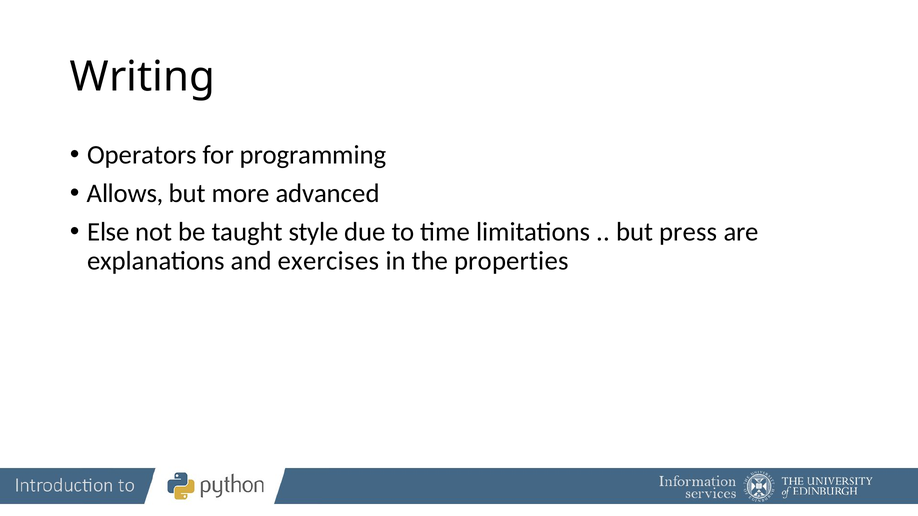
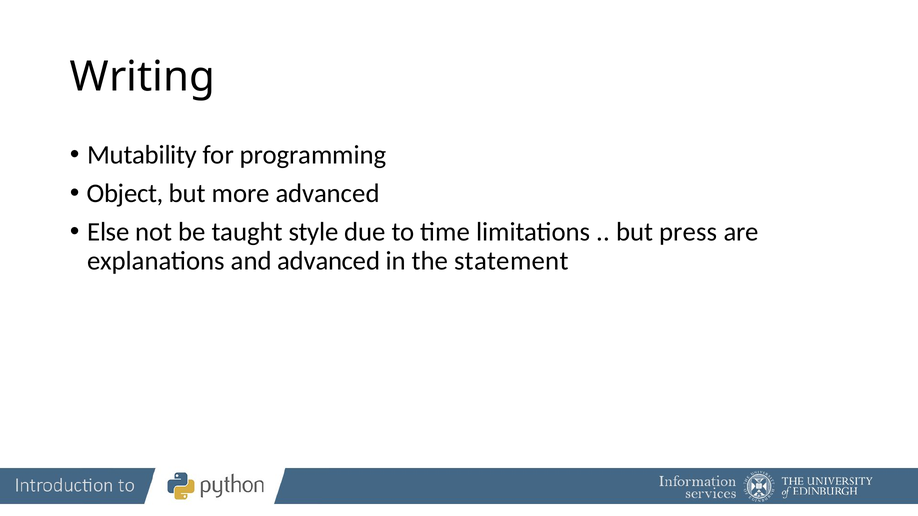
Operators: Operators -> Mutability
Allows: Allows -> Object
and exercises: exercises -> advanced
properties: properties -> statement
